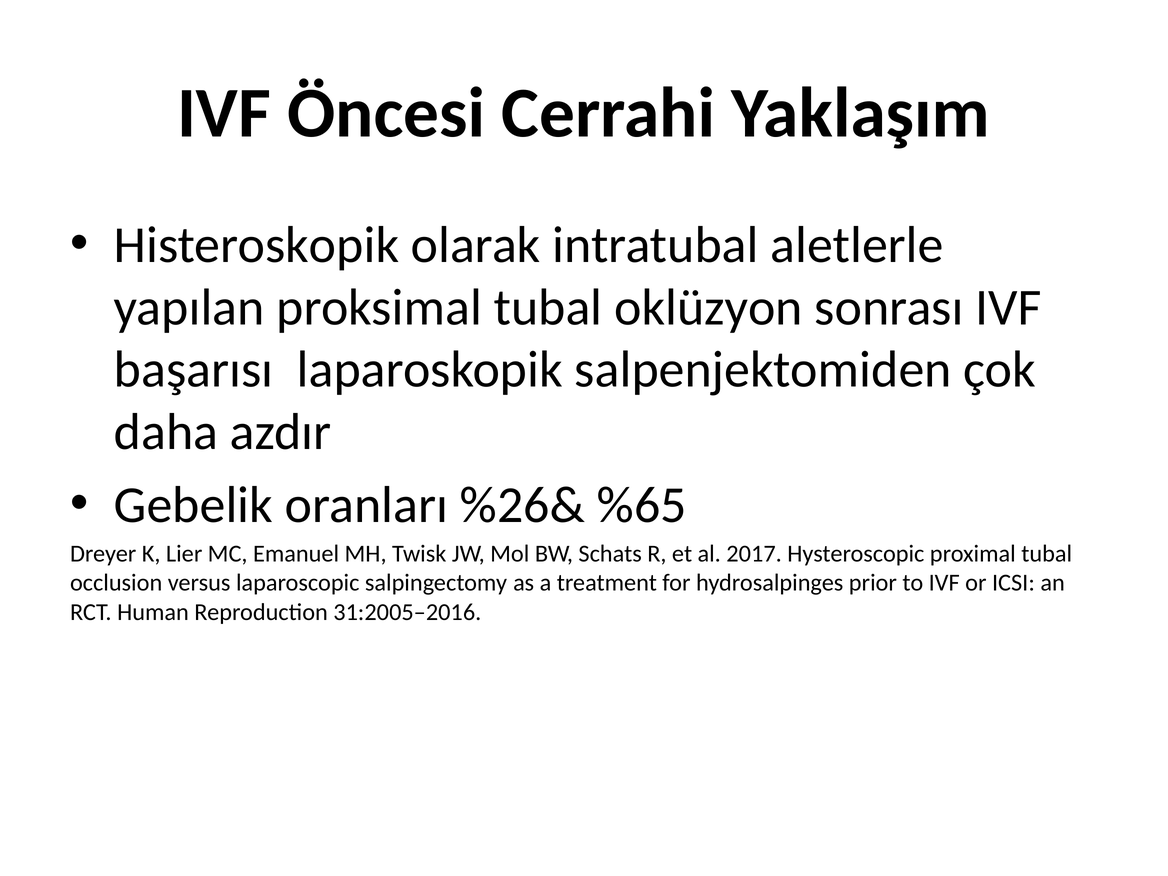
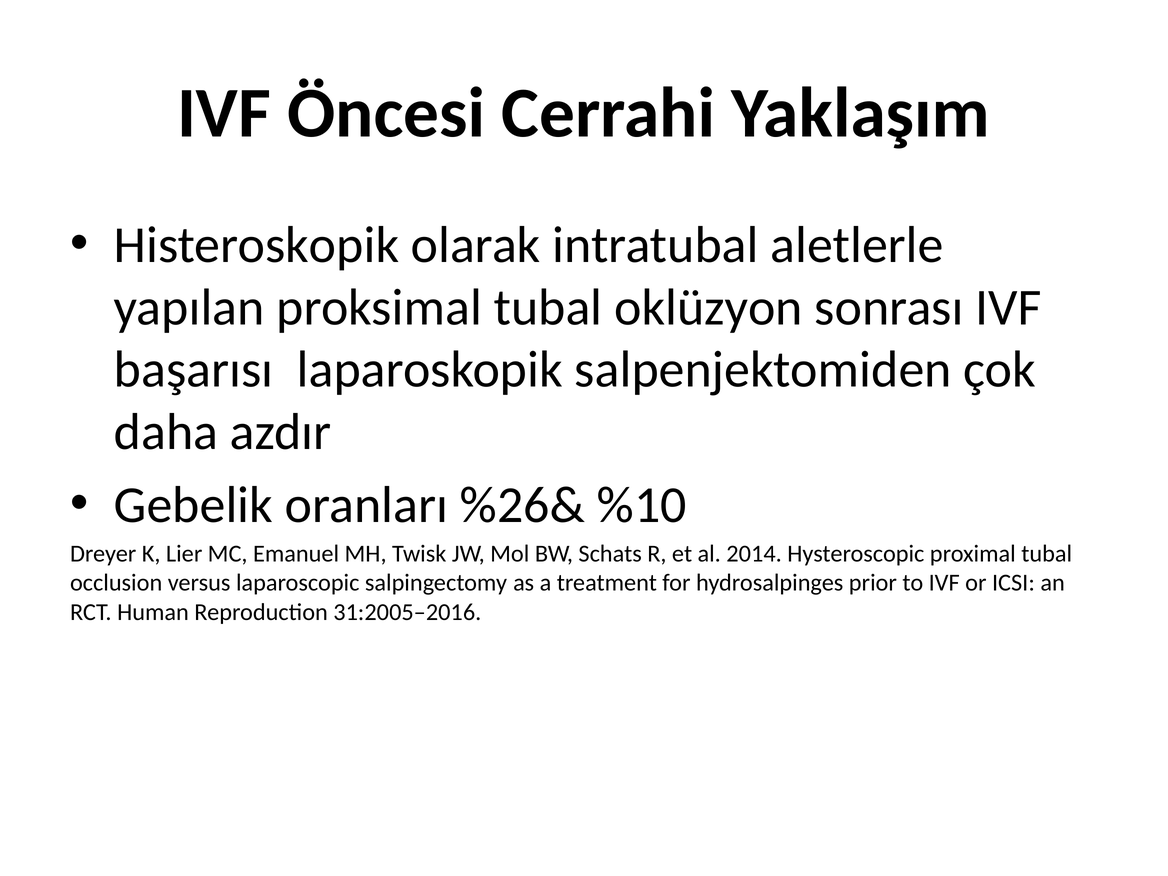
%65: %65 -> %10
2017: 2017 -> 2014
